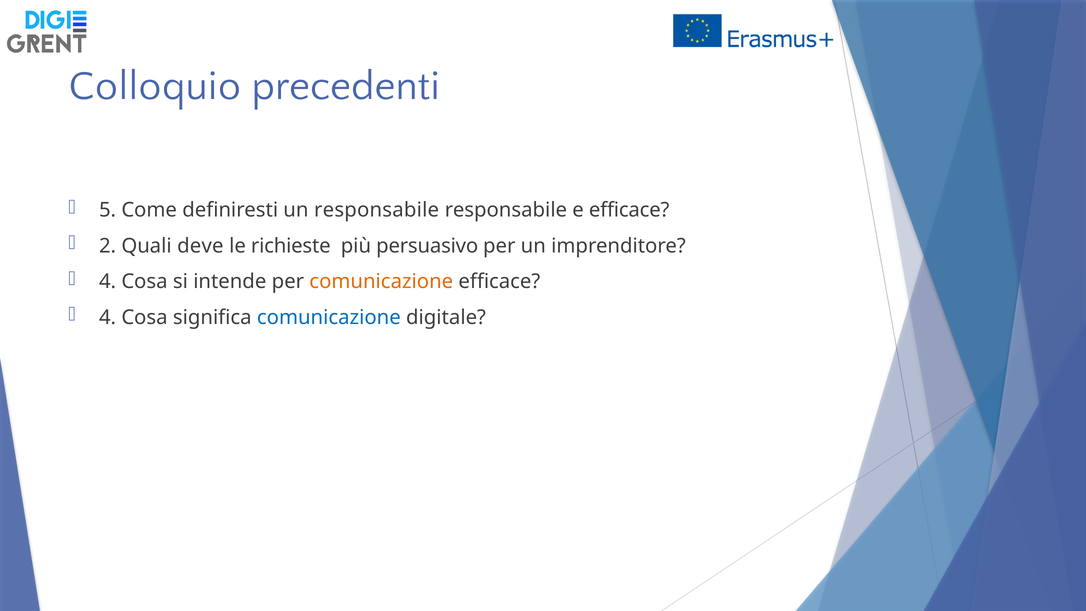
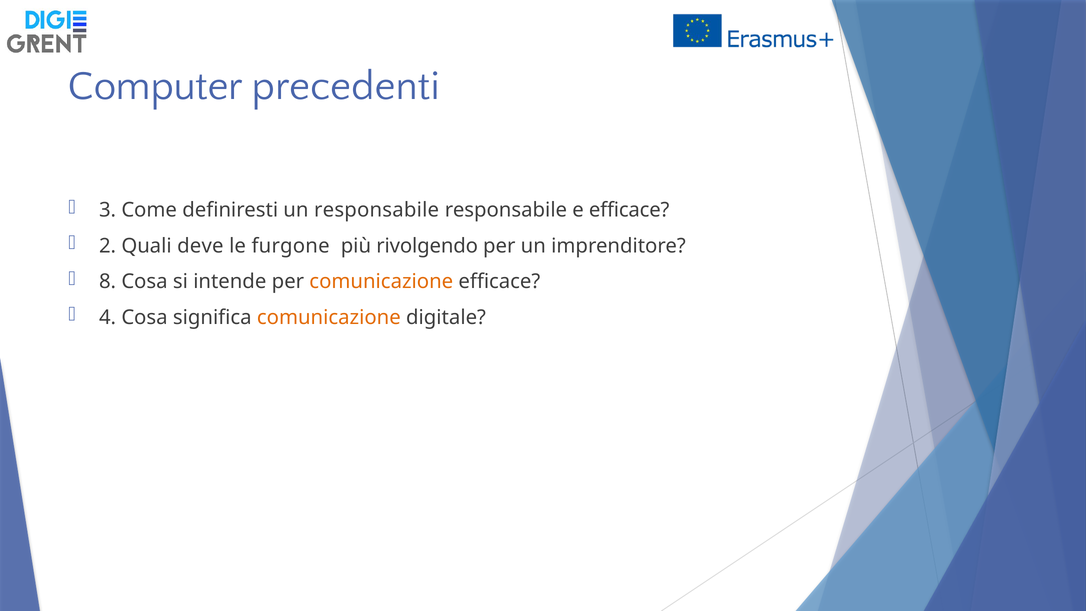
Colloquio: Colloquio -> Computer
5: 5 -> 3
richieste: richieste -> furgone
persuasivo: persuasivo -> rivolgendo
4 at (108, 282): 4 -> 8
comunicazione at (329, 317) colour: blue -> orange
